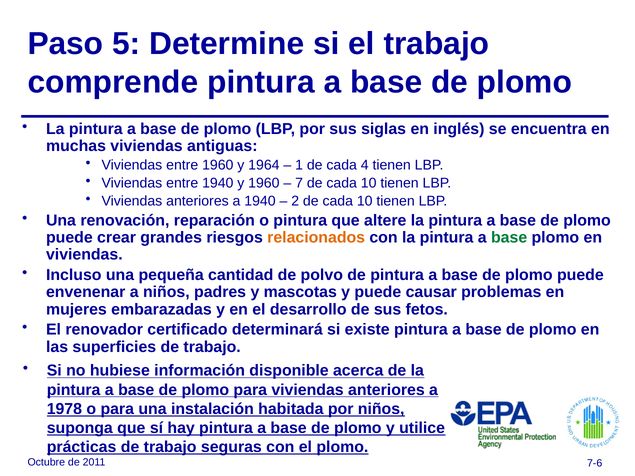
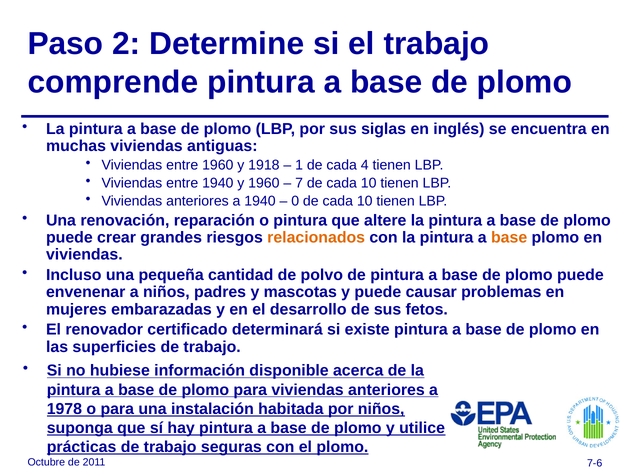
5: 5 -> 2
1964: 1964 -> 1918
2: 2 -> 0
base at (509, 238) colour: green -> orange
